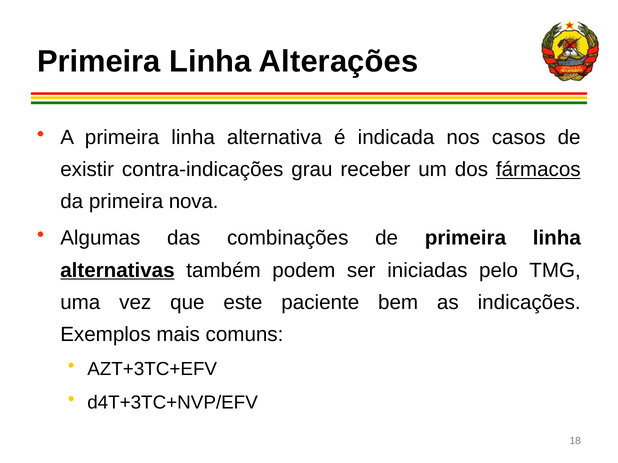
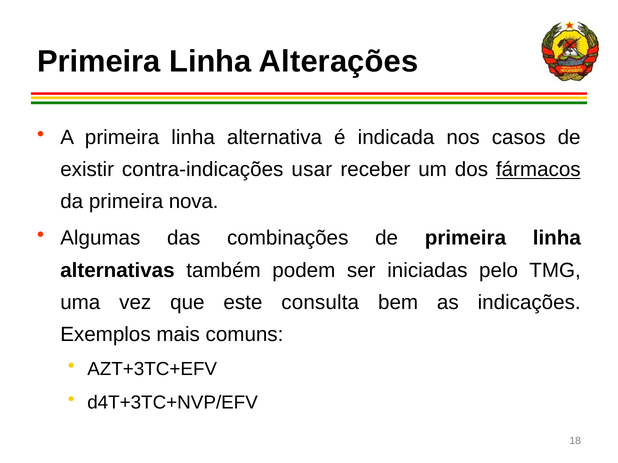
grau: grau -> usar
alternativas underline: present -> none
paciente: paciente -> consulta
